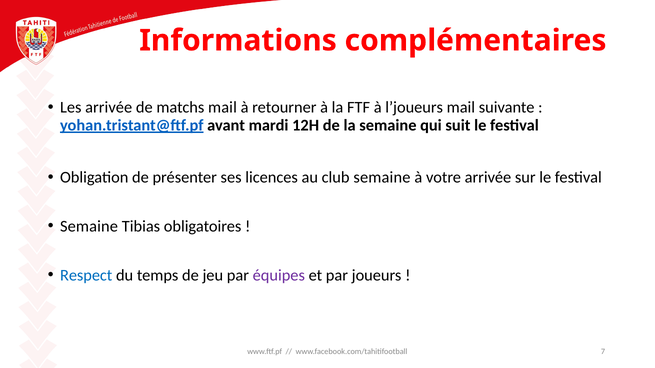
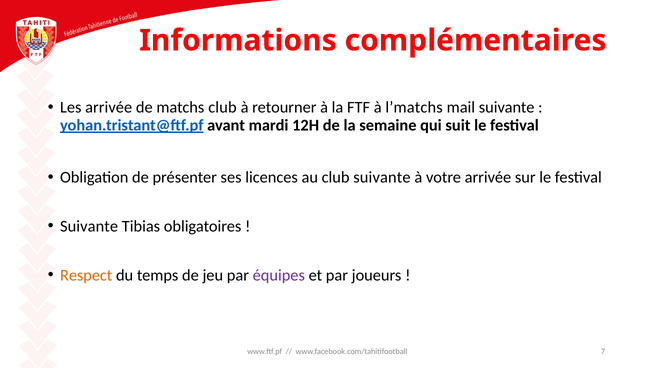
matchs mail: mail -> club
l’joueurs: l’joueurs -> l’matchs
club semaine: semaine -> suivante
Semaine at (89, 227): Semaine -> Suivante
Respect colour: blue -> orange
